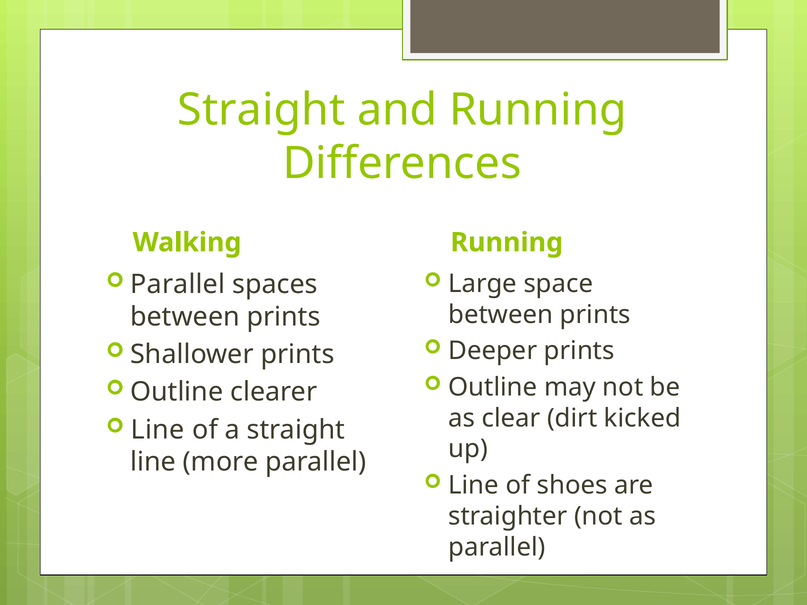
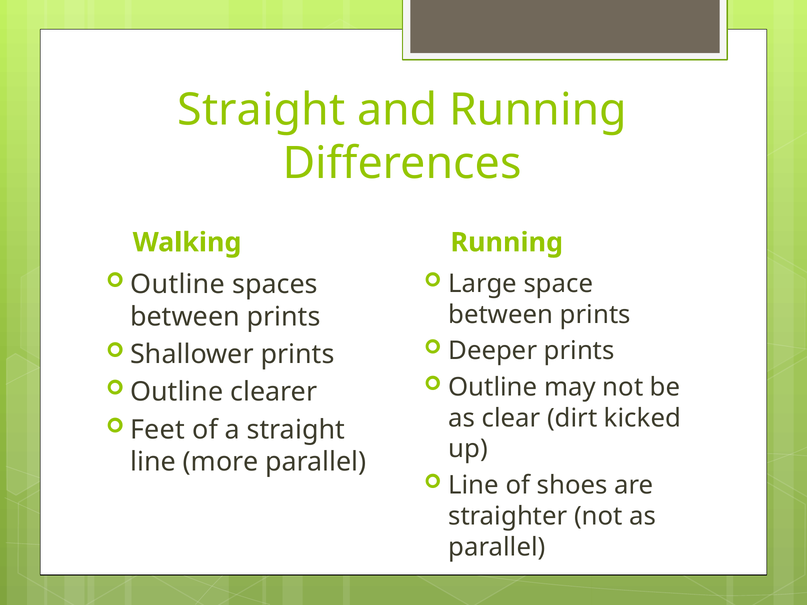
Parallel at (178, 285): Parallel -> Outline
Line at (158, 430): Line -> Feet
